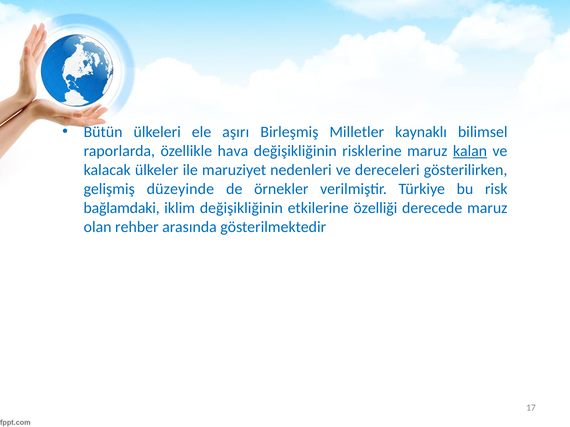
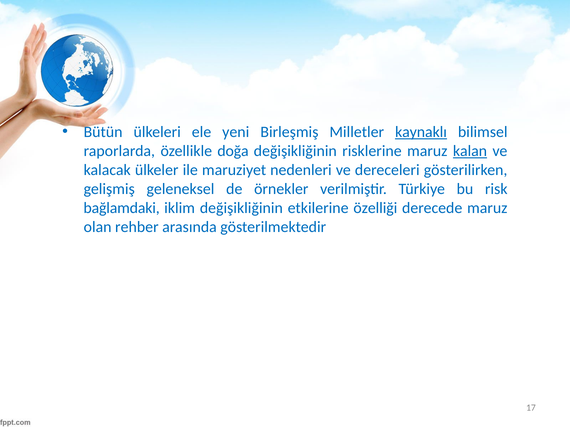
aşırı: aşırı -> yeni
kaynaklı underline: none -> present
hava: hava -> doğa
düzeyinde: düzeyinde -> geleneksel
